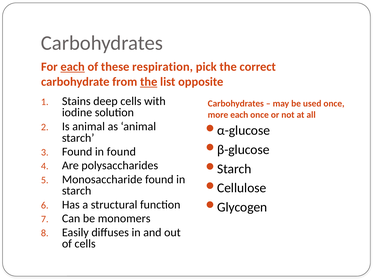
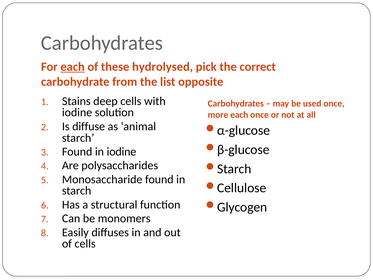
respiration: respiration -> hydrolysed
the at (149, 82) underline: present -> none
Is animal: animal -> diffuse
in found: found -> iodine
